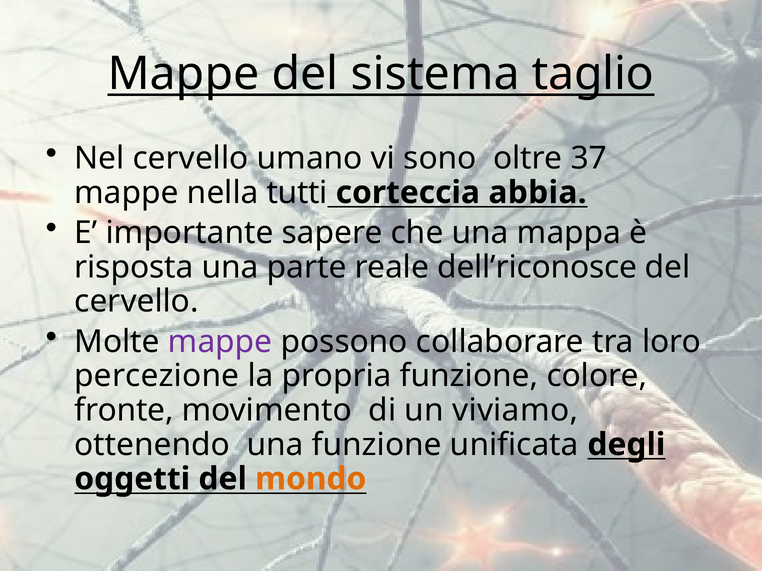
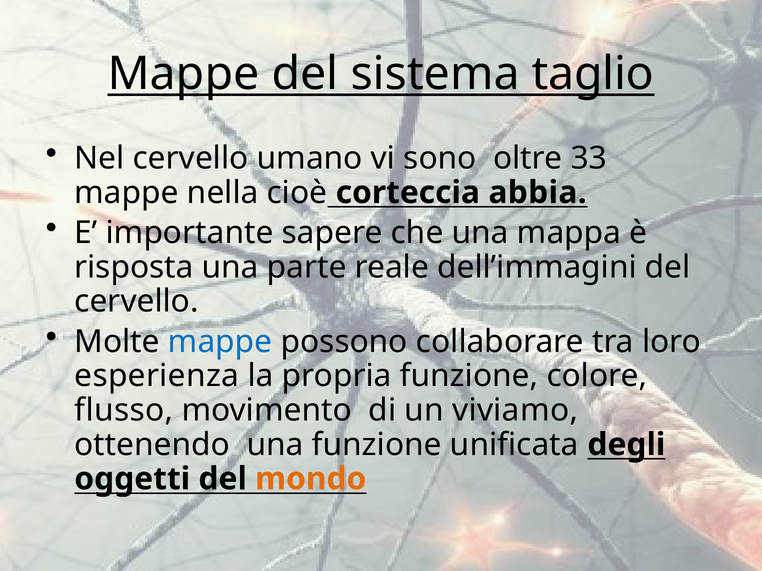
37: 37 -> 33
tutti: tutti -> cioè
dell’riconosce: dell’riconosce -> dell’immagini
mappe at (220, 342) colour: purple -> blue
percezione: percezione -> esperienza
fronte: fronte -> flusso
